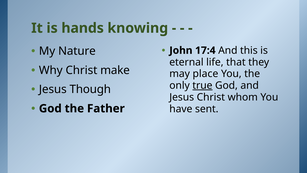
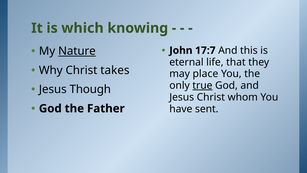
hands: hands -> which
17:4: 17:4 -> 17:7
Nature underline: none -> present
make: make -> takes
